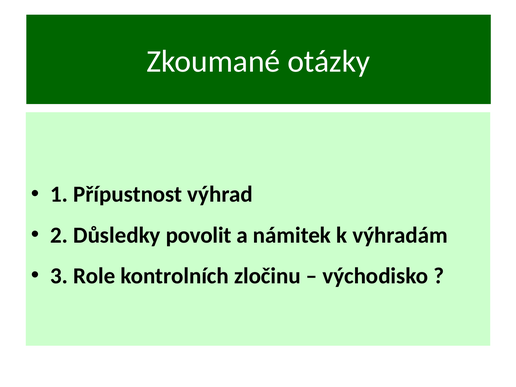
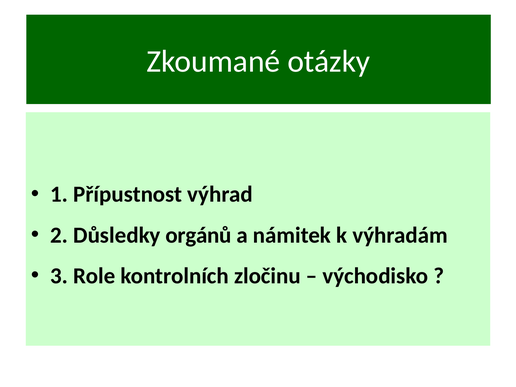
povolit: povolit -> orgánů
